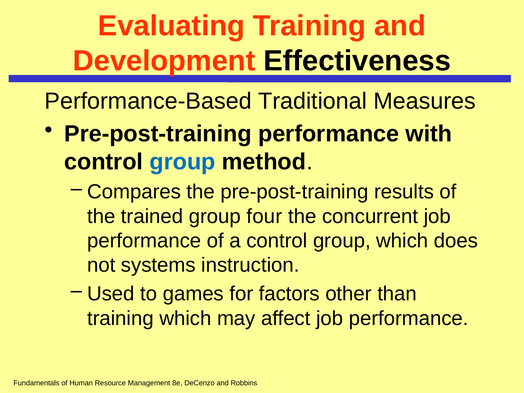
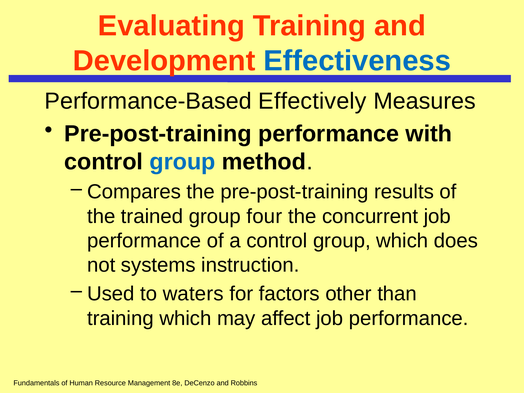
Effectiveness colour: black -> blue
Traditional: Traditional -> Effectively
games: games -> waters
